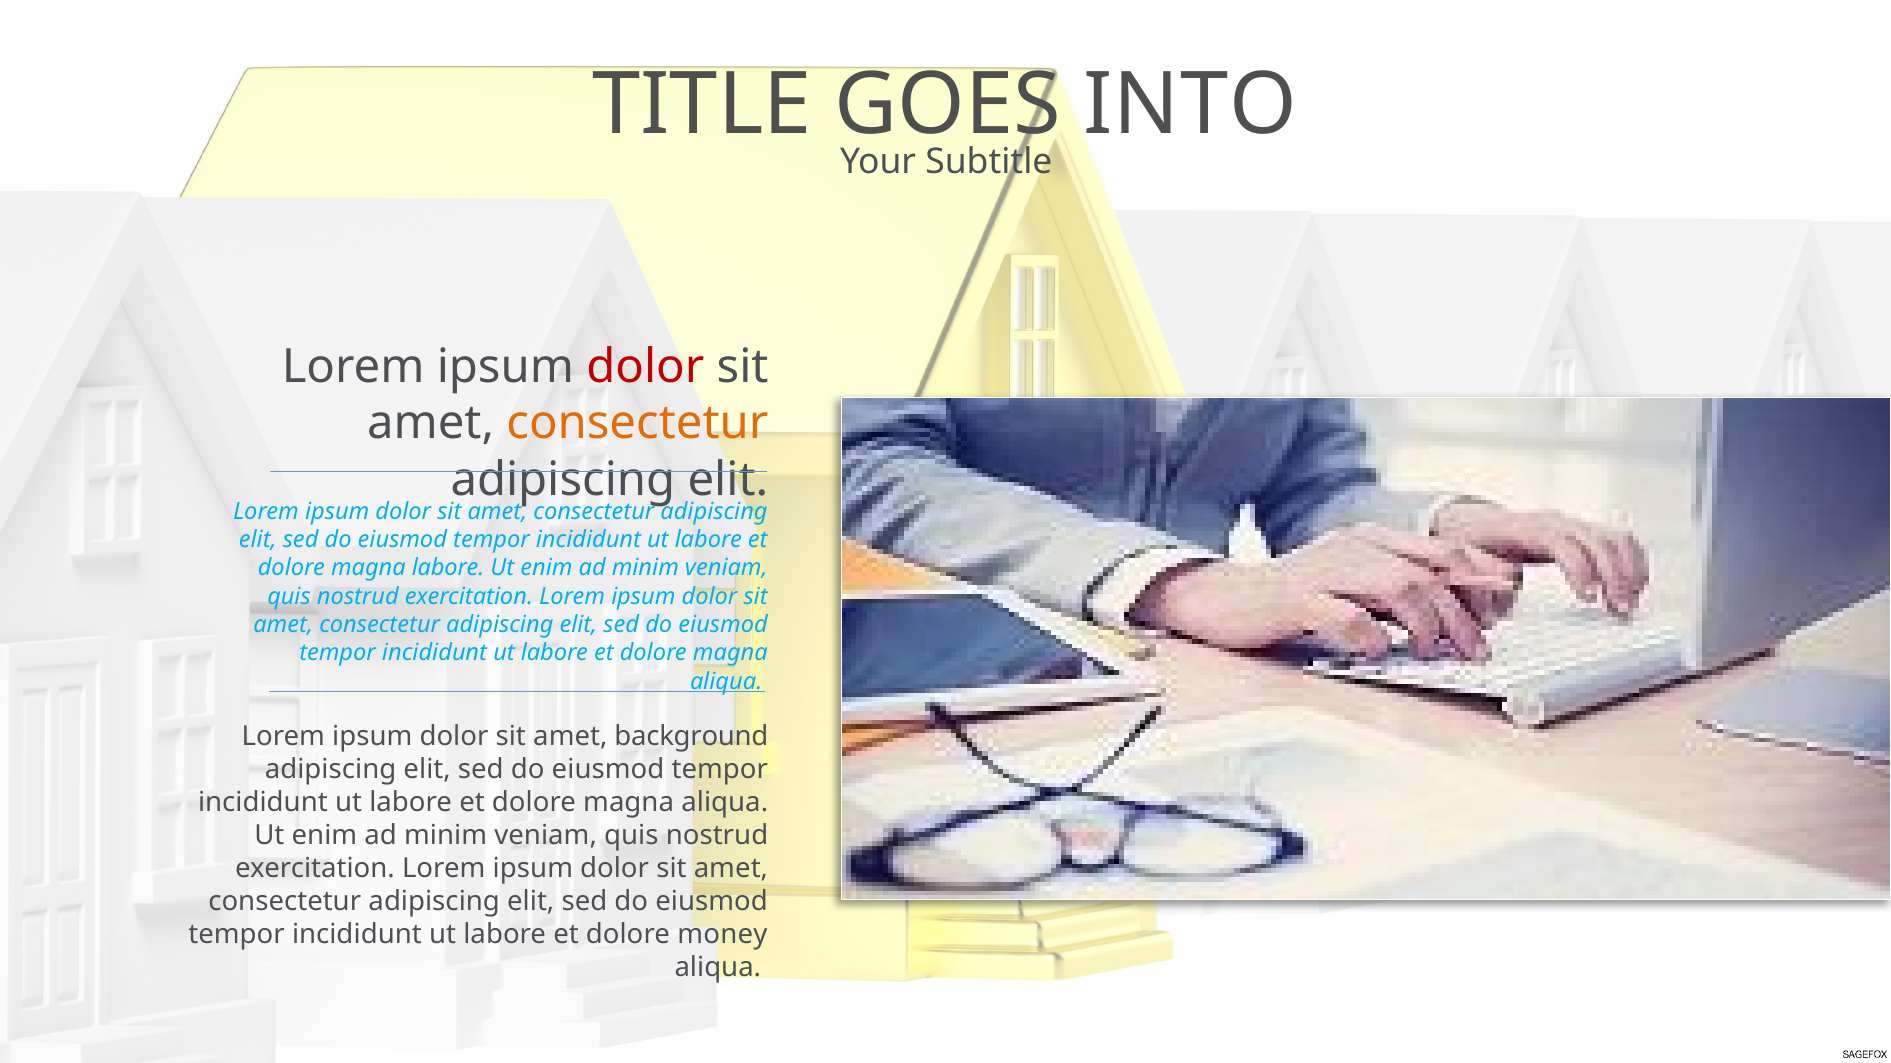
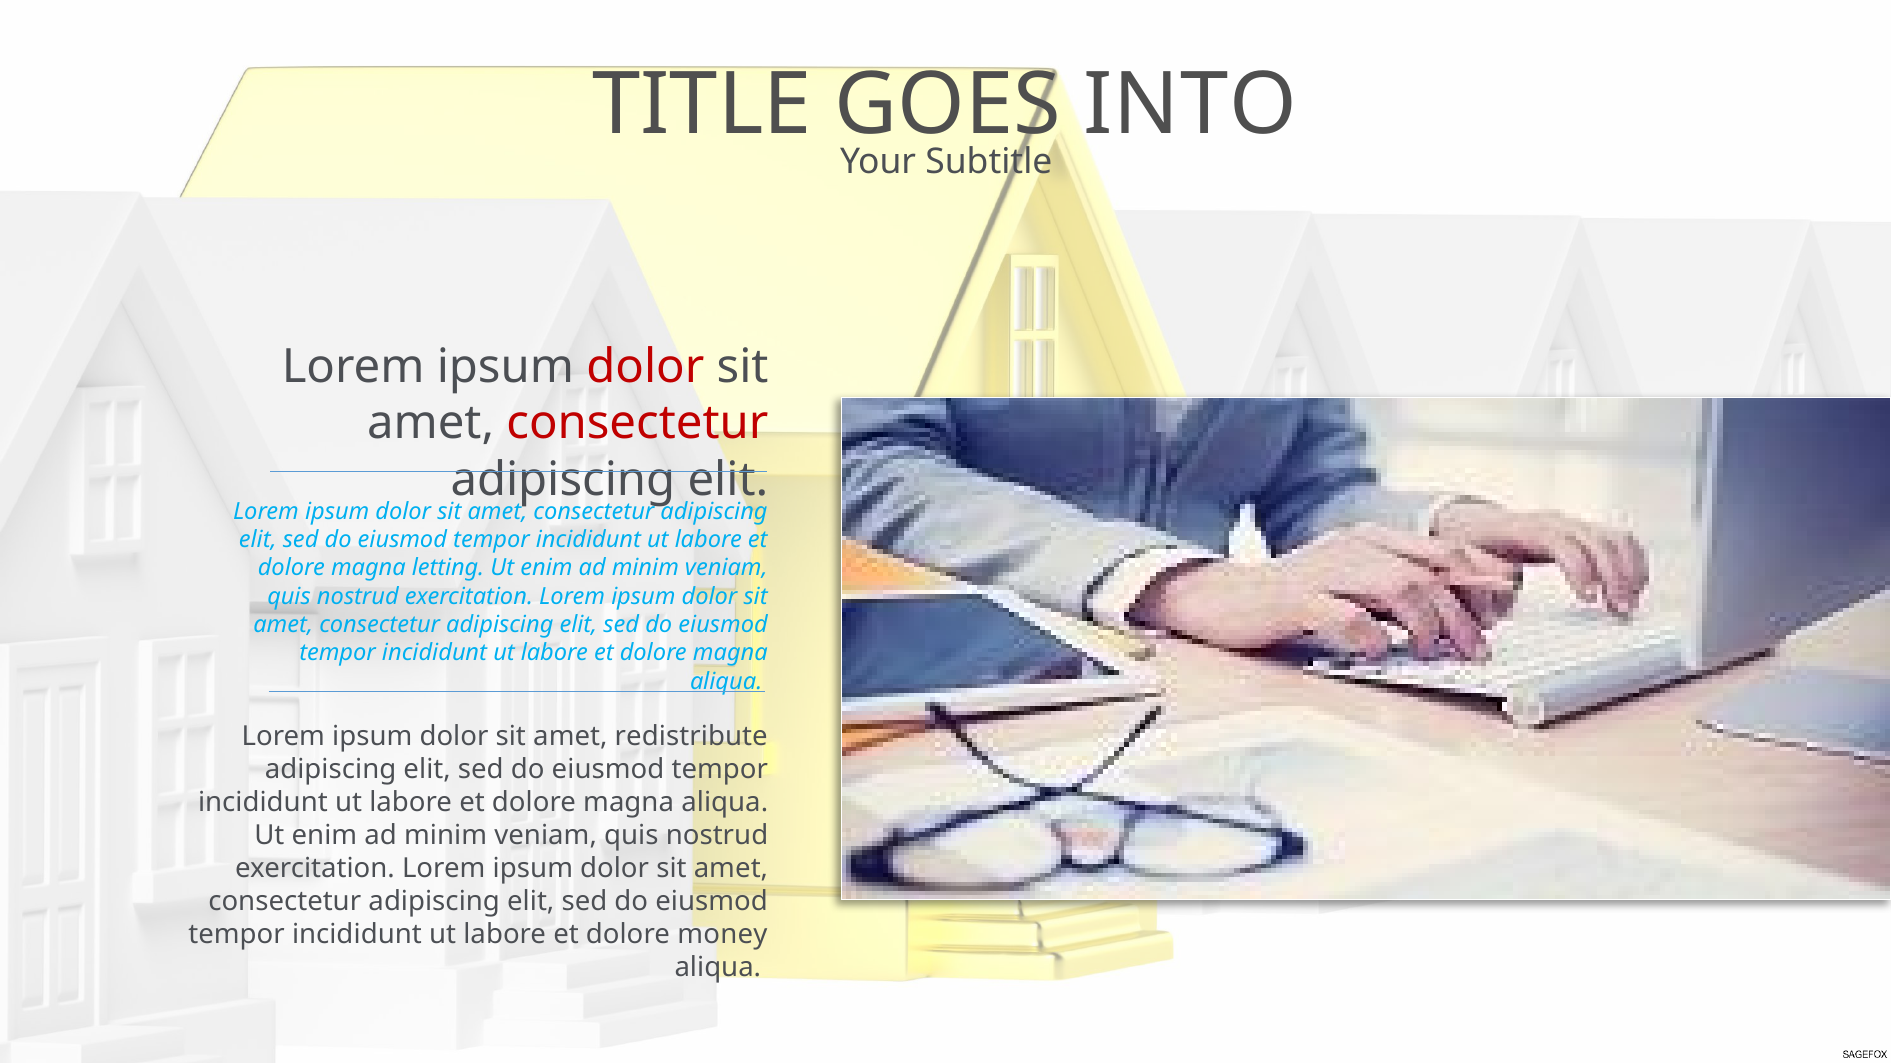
consectetur at (637, 424) colour: orange -> red
magna labore: labore -> letting
background: background -> redistribute
